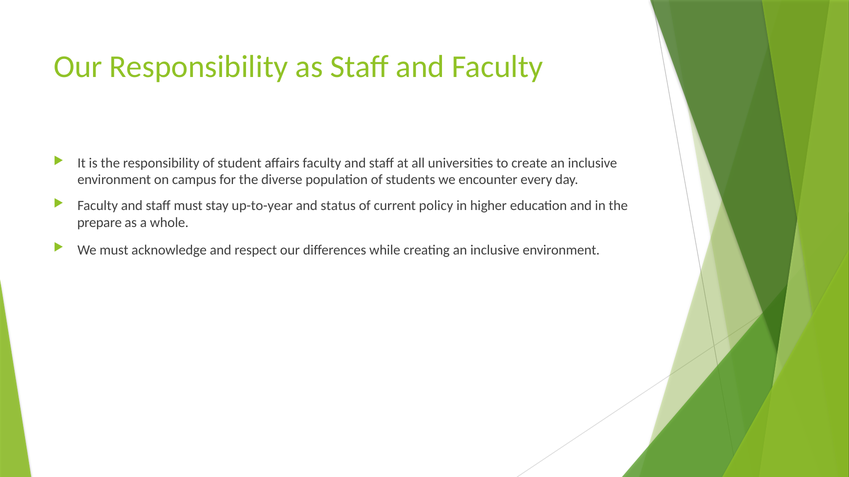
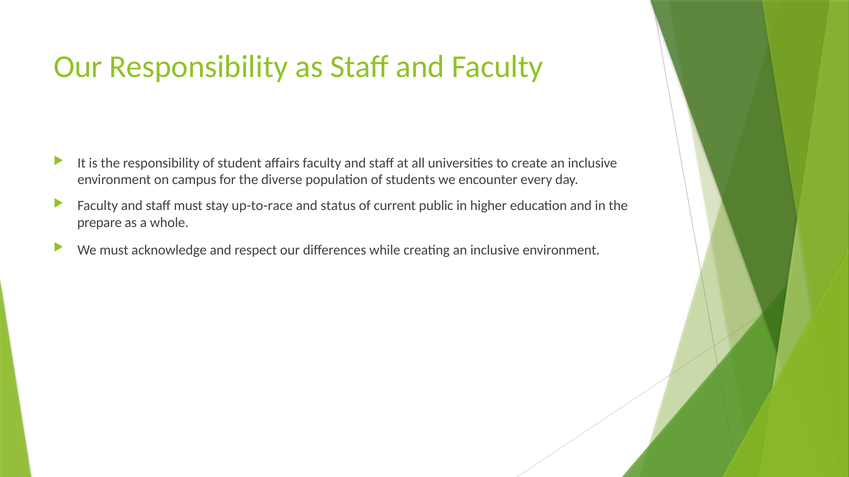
up-to-year: up-to-year -> up-to-race
policy: policy -> public
